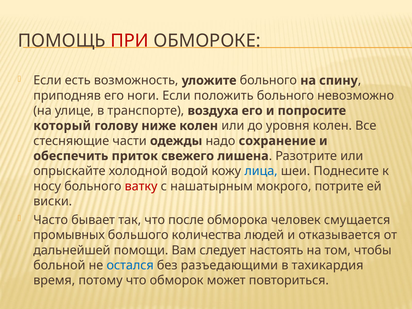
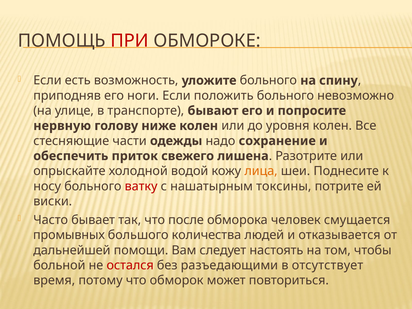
воздуха: воздуха -> бывают
который: который -> нервную
лица colour: blue -> orange
мокрого: мокрого -> токсины
остался colour: blue -> red
тахикардия: тахикардия -> отсутствует
